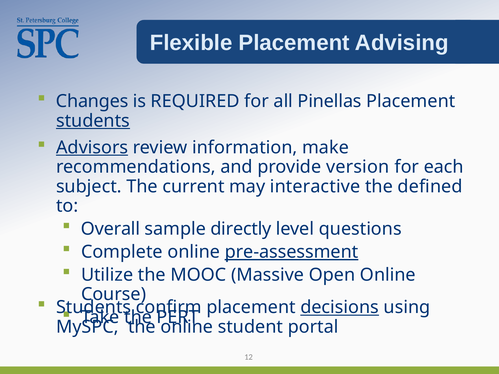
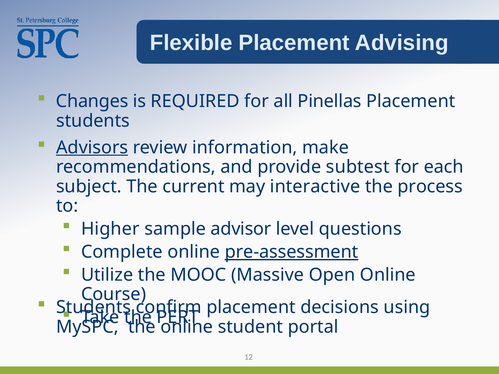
students at (93, 121) underline: present -> none
version: version -> subtest
defined: defined -> process
Overall: Overall -> Higher
directly: directly -> advisor
decisions underline: present -> none
